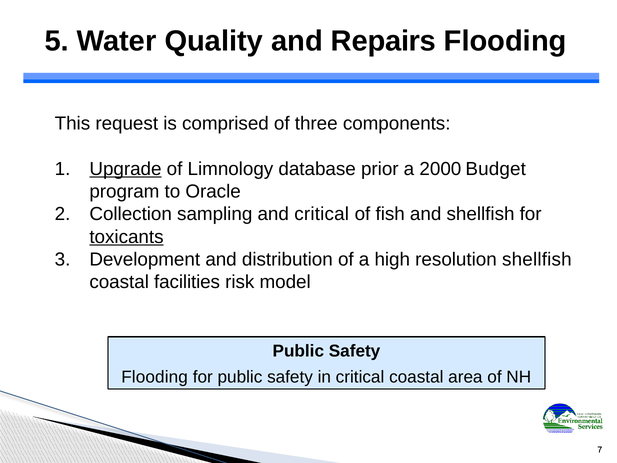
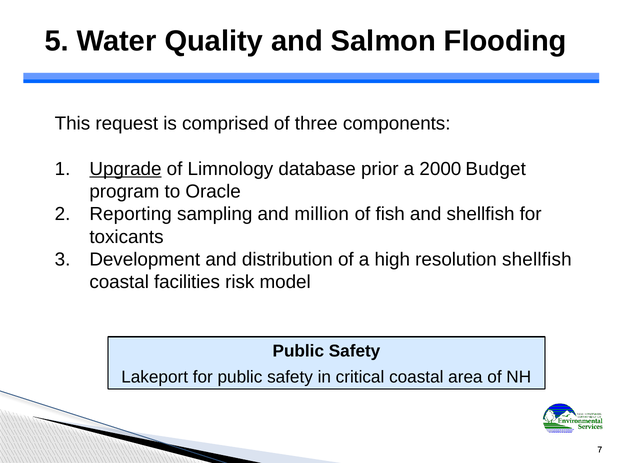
Repairs: Repairs -> Salmon
Collection: Collection -> Reporting
and critical: critical -> million
toxicants underline: present -> none
Flooding at (155, 377): Flooding -> Lakeport
